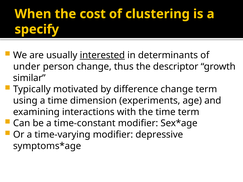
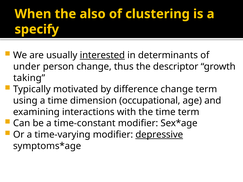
cost: cost -> also
similar: similar -> taking
experiments: experiments -> occupational
depressive underline: none -> present
